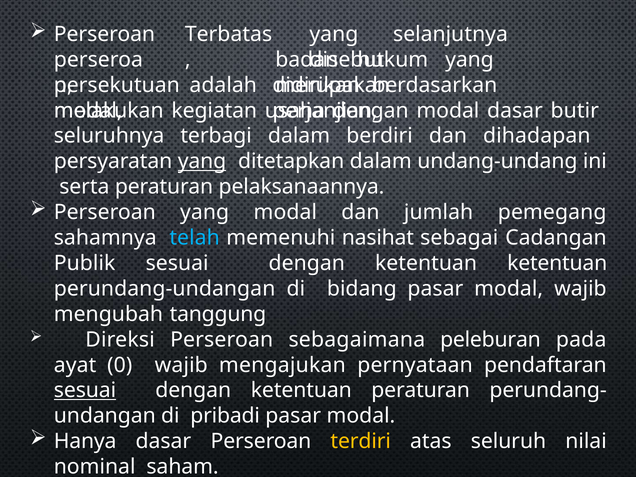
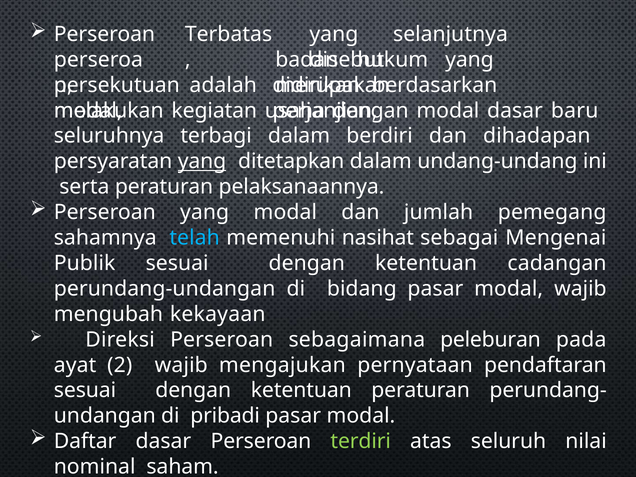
butir: butir -> baru
Cadangan: Cadangan -> Mengenai
ketentuan ketentuan: ketentuan -> cadangan
tanggung: tanggung -> kekayaan
0: 0 -> 2
sesuai at (85, 390) underline: present -> none
Hanya: Hanya -> Daftar
terdiri colour: yellow -> light green
